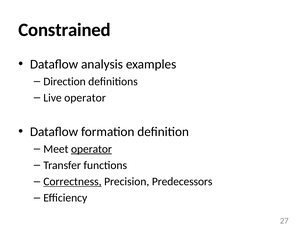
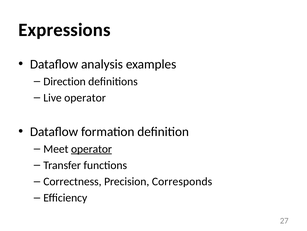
Constrained: Constrained -> Expressions
Correctness underline: present -> none
Predecessors: Predecessors -> Corresponds
